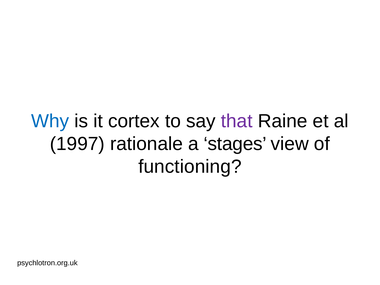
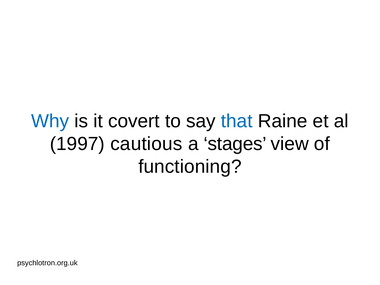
cortex: cortex -> covert
that colour: purple -> blue
rationale: rationale -> cautious
